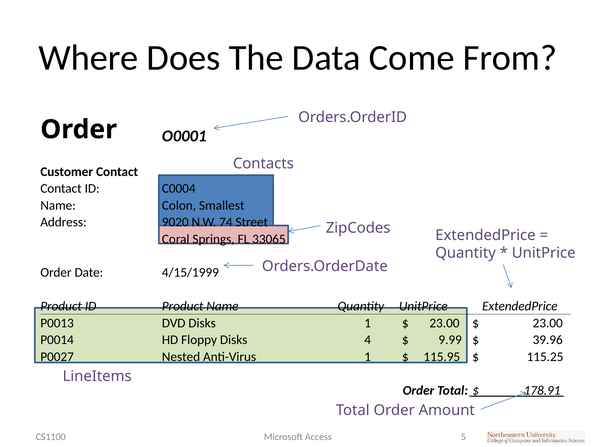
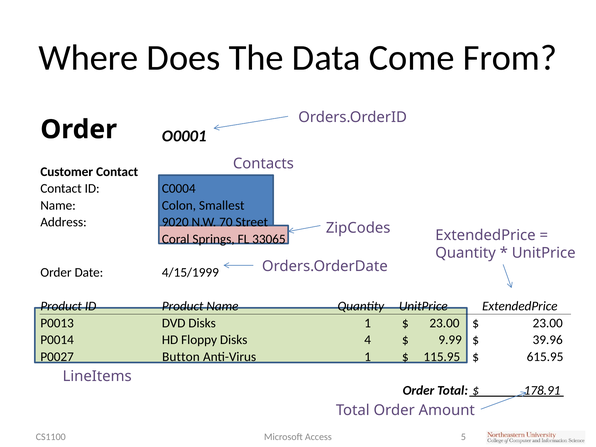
74: 74 -> 70
Nested: Nested -> Button
115.25: 115.25 -> 615.95
